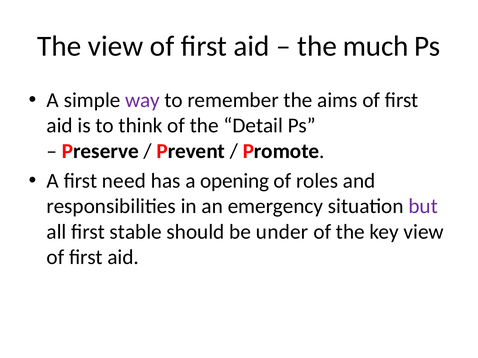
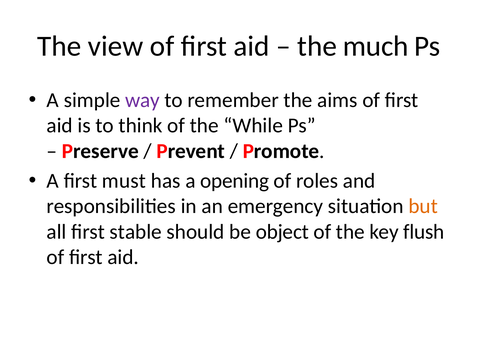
Detail: Detail -> While
need: need -> must
but colour: purple -> orange
under: under -> object
key view: view -> flush
